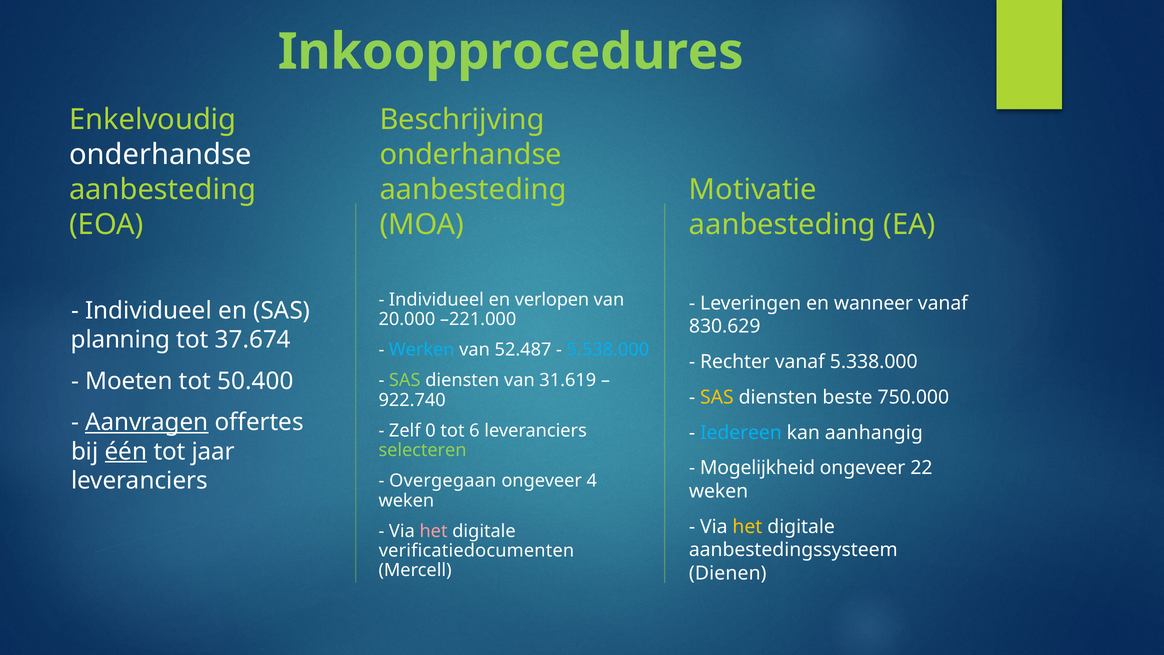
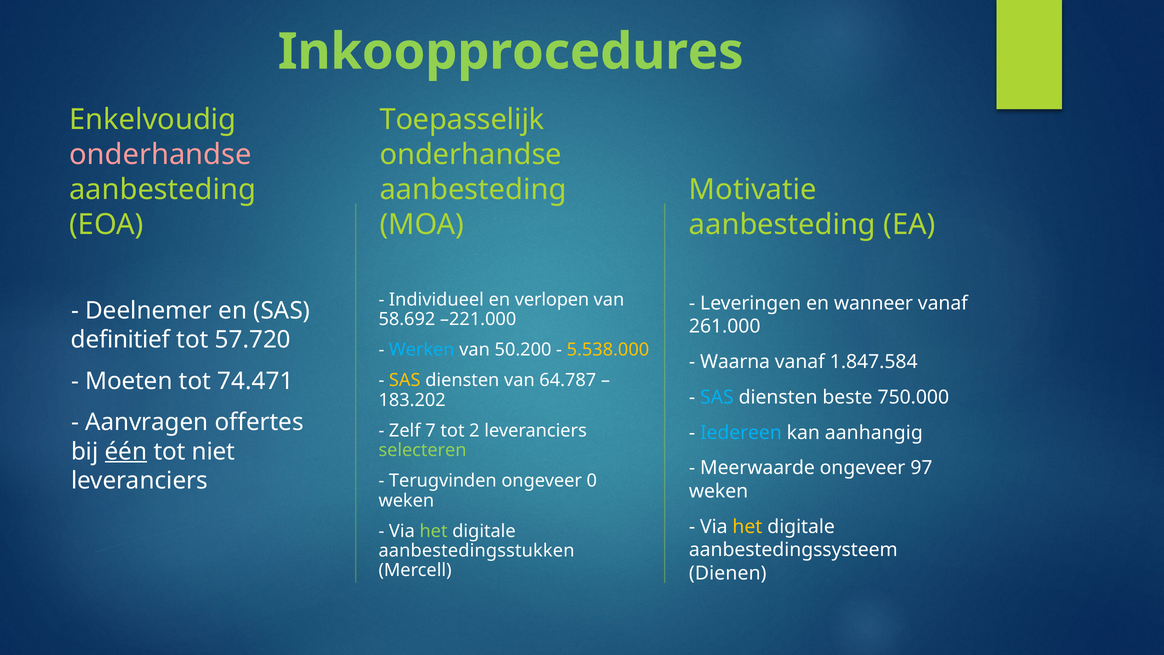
Beschrijving: Beschrijving -> Toepasselijk
onderhandse at (160, 155) colour: white -> pink
Individueel at (149, 311): Individueel -> Deelnemer
20.000: 20.000 -> 58.692
830.629: 830.629 -> 261.000
planning: planning -> definitief
37.674: 37.674 -> 57.720
52.487: 52.487 -> 50.200
5.538.000 colour: light blue -> yellow
Rechter: Rechter -> Waarna
5.338.000: 5.338.000 -> 1.847.584
50.400: 50.400 -> 74.471
SAS at (405, 380) colour: light green -> yellow
31.619: 31.619 -> 64.787
SAS at (717, 397) colour: yellow -> light blue
922.740: 922.740 -> 183.202
Aanvragen underline: present -> none
0: 0 -> 7
6: 6 -> 2
jaar: jaar -> niet
Mogelijkheid: Mogelijkheid -> Meerwaarde
22: 22 -> 97
Overgegaan: Overgegaan -> Terugvinden
4: 4 -> 0
het at (434, 531) colour: pink -> light green
verificatiedocumenten: verificatiedocumenten -> aanbestedingsstukken
